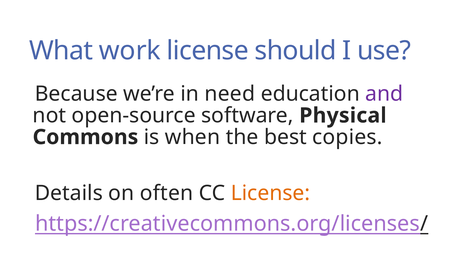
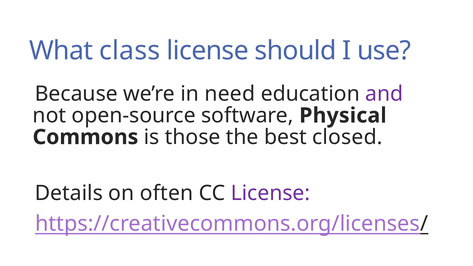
work: work -> class
when: when -> those
copies: copies -> closed
License at (270, 193) colour: orange -> purple
